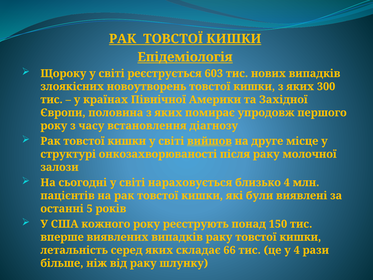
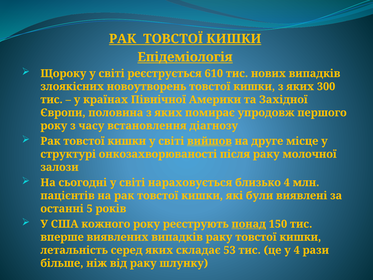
603: 603 -> 610
понад underline: none -> present
66: 66 -> 53
